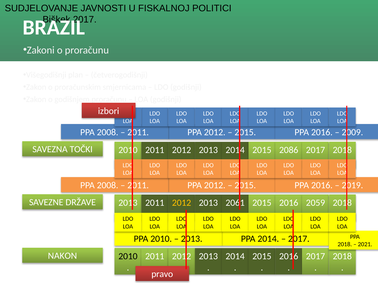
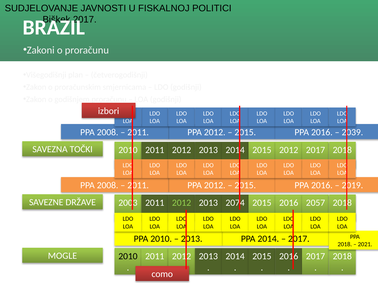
2009: 2009 -> 2039
2086 at (289, 150): 2086 -> 2012
2013 at (128, 203): 2013 -> 2003
2012 at (182, 203) colour: yellow -> light green
2061: 2061 -> 2074
2059: 2059 -> 2057
NAKON: NAKON -> MOGLE
pravo: pravo -> como
